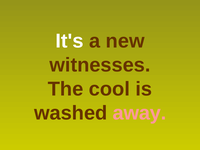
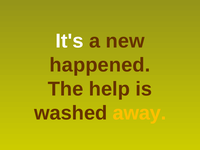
witnesses: witnesses -> happened
cool: cool -> help
away colour: pink -> yellow
